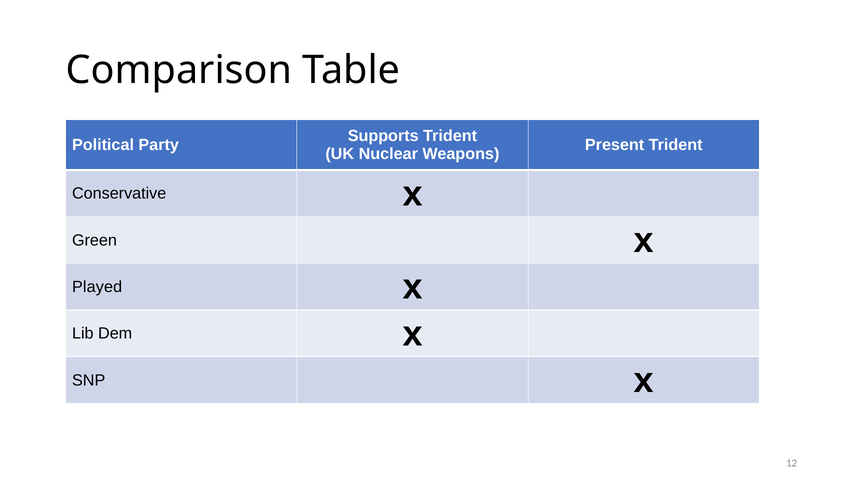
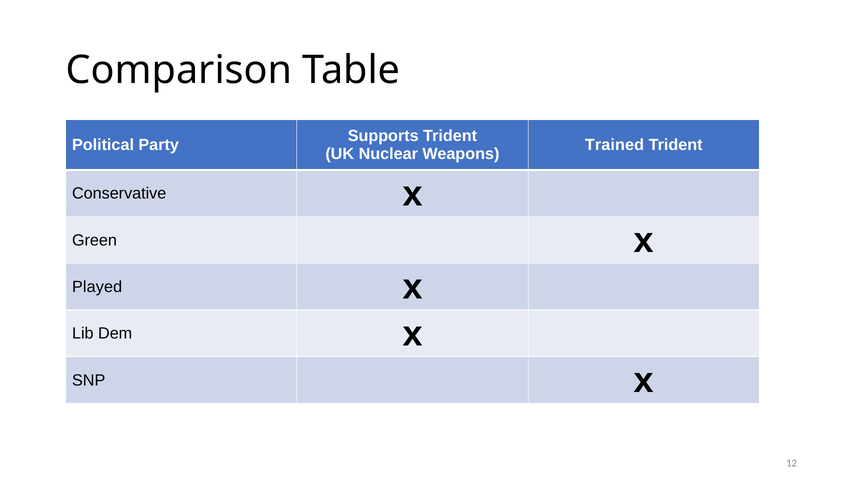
Present: Present -> Trained
